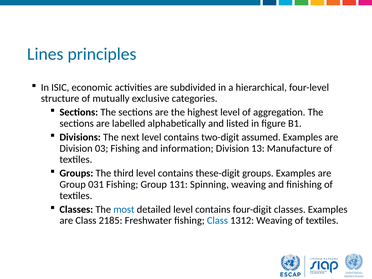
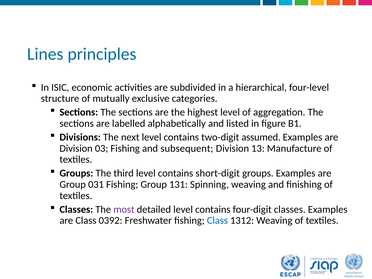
information: information -> subsequent
these-digit: these-digit -> short-digit
most colour: blue -> purple
2185: 2185 -> 0392
